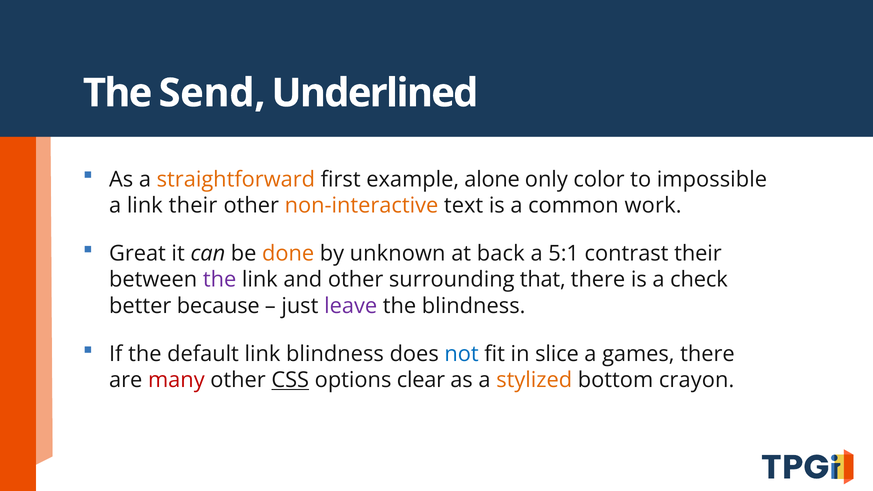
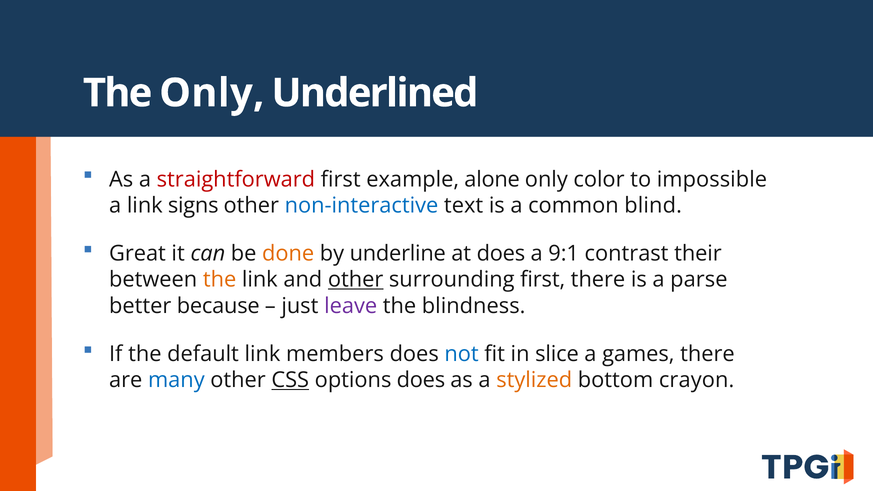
The Send: Send -> Only
straightforward colour: orange -> red
link their: their -> signs
non-interactive colour: orange -> blue
work: work -> blind
unknown: unknown -> underline
at back: back -> does
5:1: 5:1 -> 9:1
the at (220, 280) colour: purple -> orange
other at (356, 280) underline: none -> present
surrounding that: that -> first
check: check -> parse
link blindness: blindness -> members
many colour: red -> blue
options clear: clear -> does
